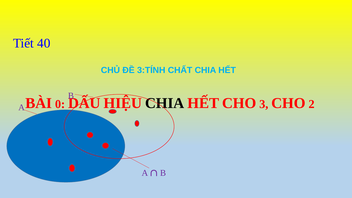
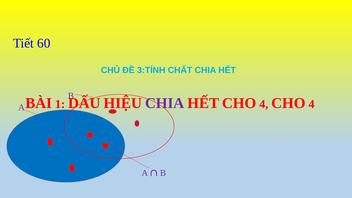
40: 40 -> 60
0: 0 -> 1
CHIA at (165, 103) colour: black -> purple
HẾT CHO 3: 3 -> 4
2 at (312, 104): 2 -> 4
